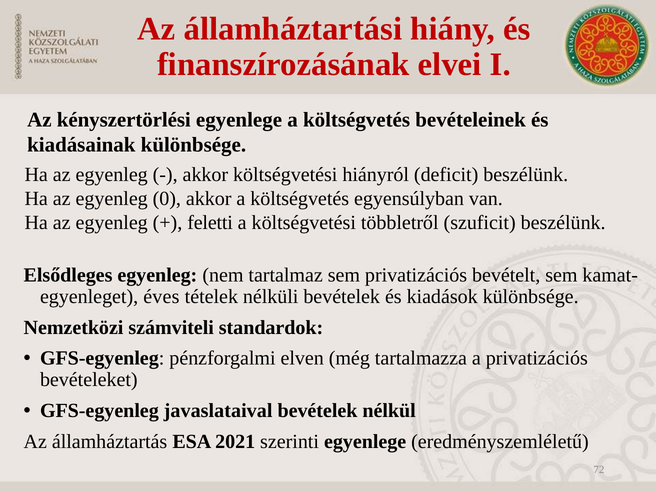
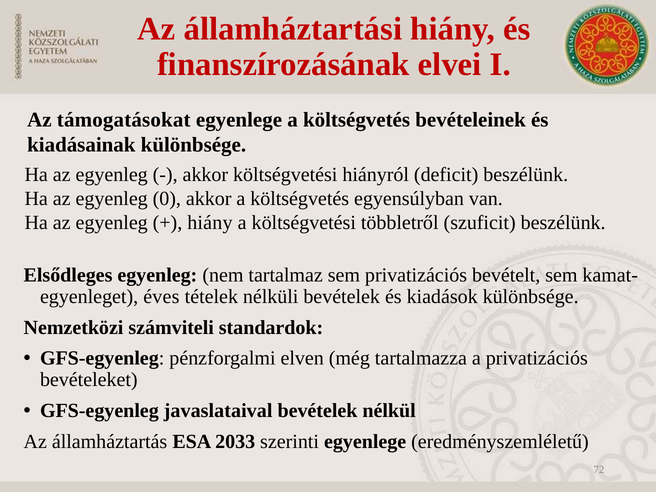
kényszertörlési: kényszertörlési -> támogatásokat
feletti at (210, 223): feletti -> hiány
2021: 2021 -> 2033
